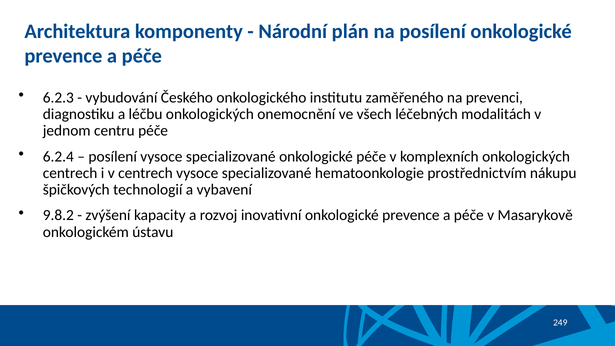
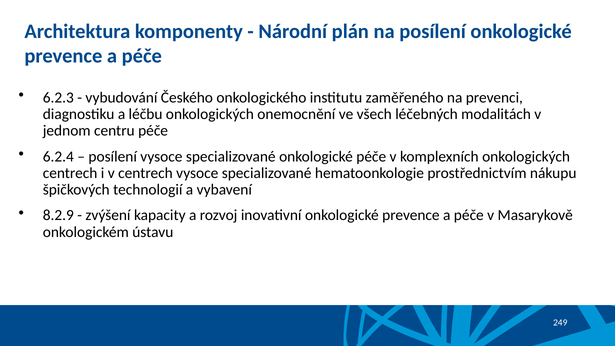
9.8.2: 9.8.2 -> 8.2.9
